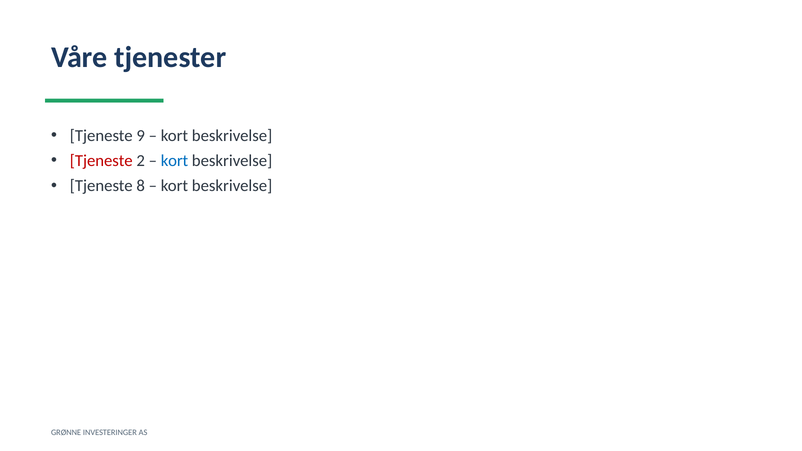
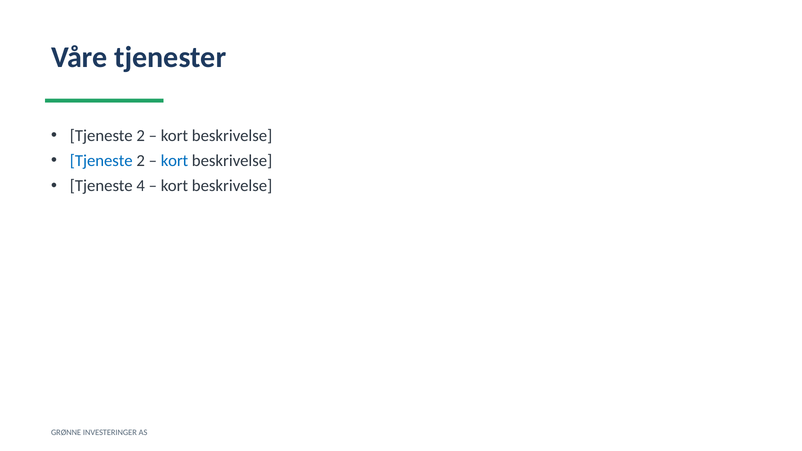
9 at (141, 136): 9 -> 2
Tjeneste at (101, 161) colour: red -> blue
8: 8 -> 4
